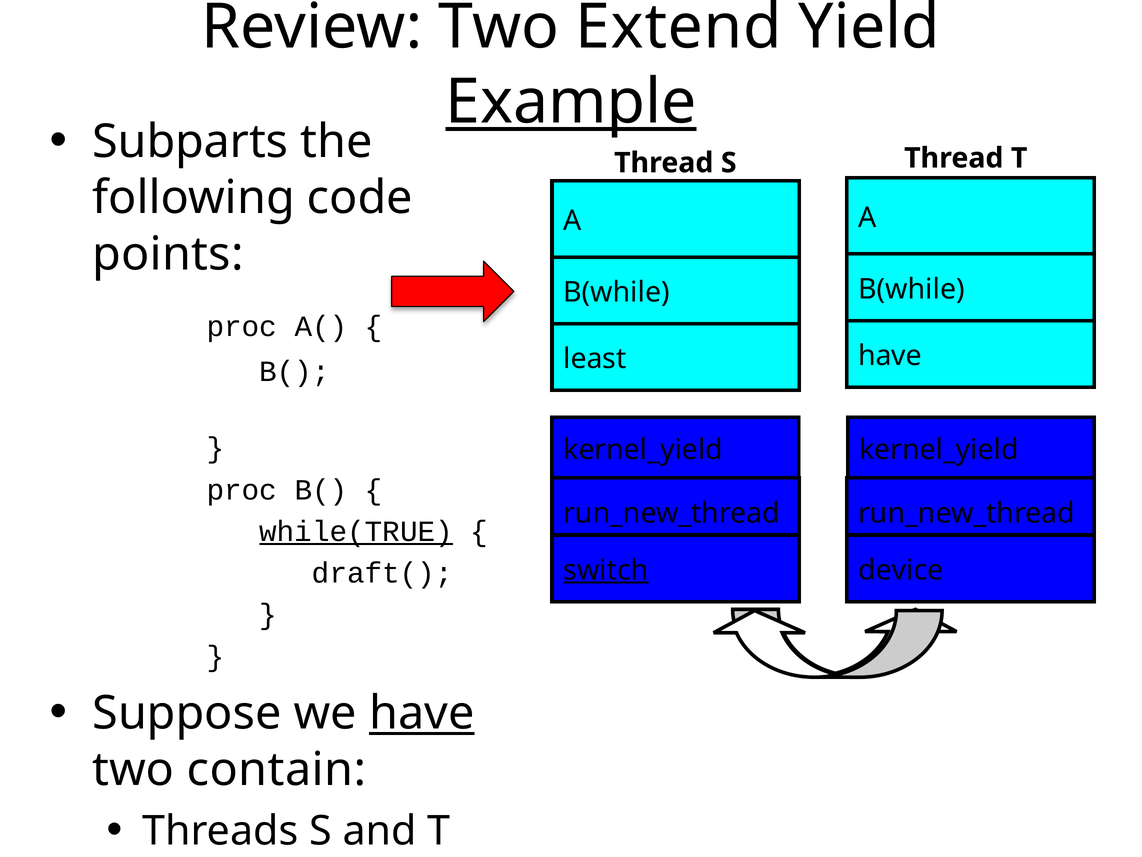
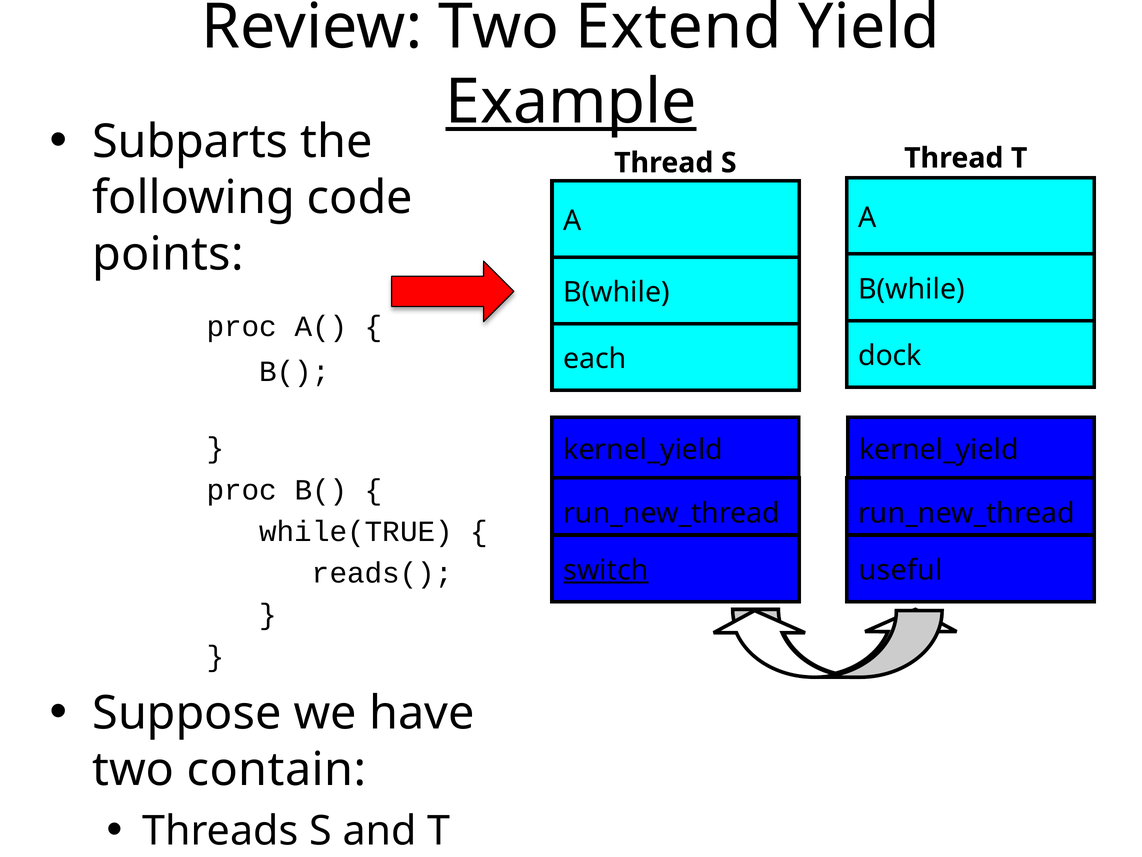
have at (890, 356): have -> dock
least: least -> each
while(TRUE underline: present -> none
draft(: draft( -> reads(
device: device -> useful
have at (422, 713) underline: present -> none
